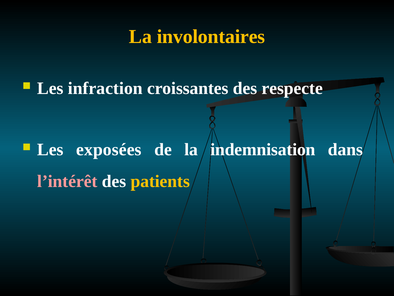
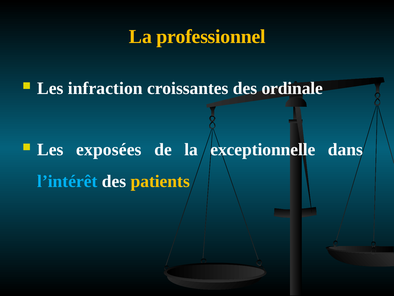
involontaires: involontaires -> professionnel
respecte: respecte -> ordinale
indemnisation: indemnisation -> exceptionnelle
l’intérêt colour: pink -> light blue
